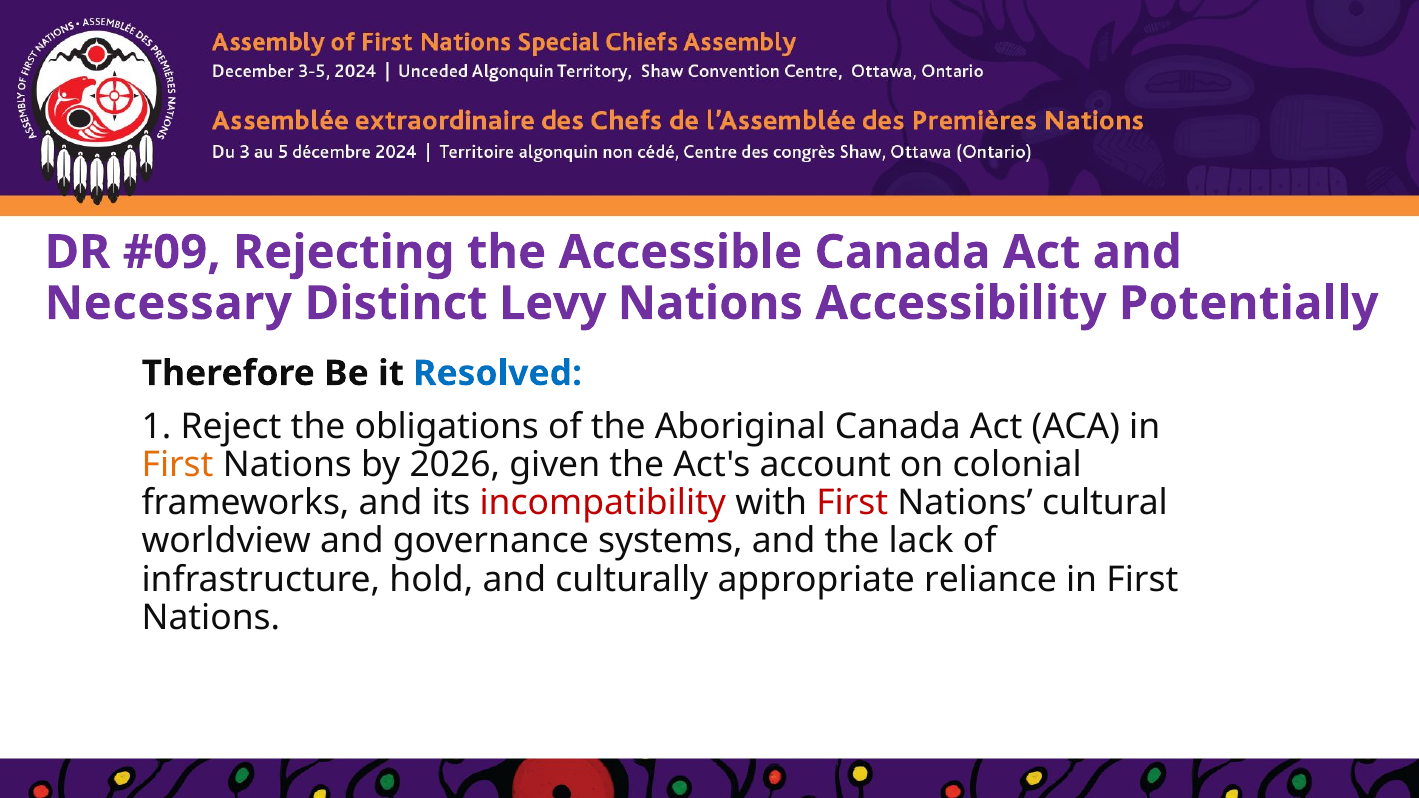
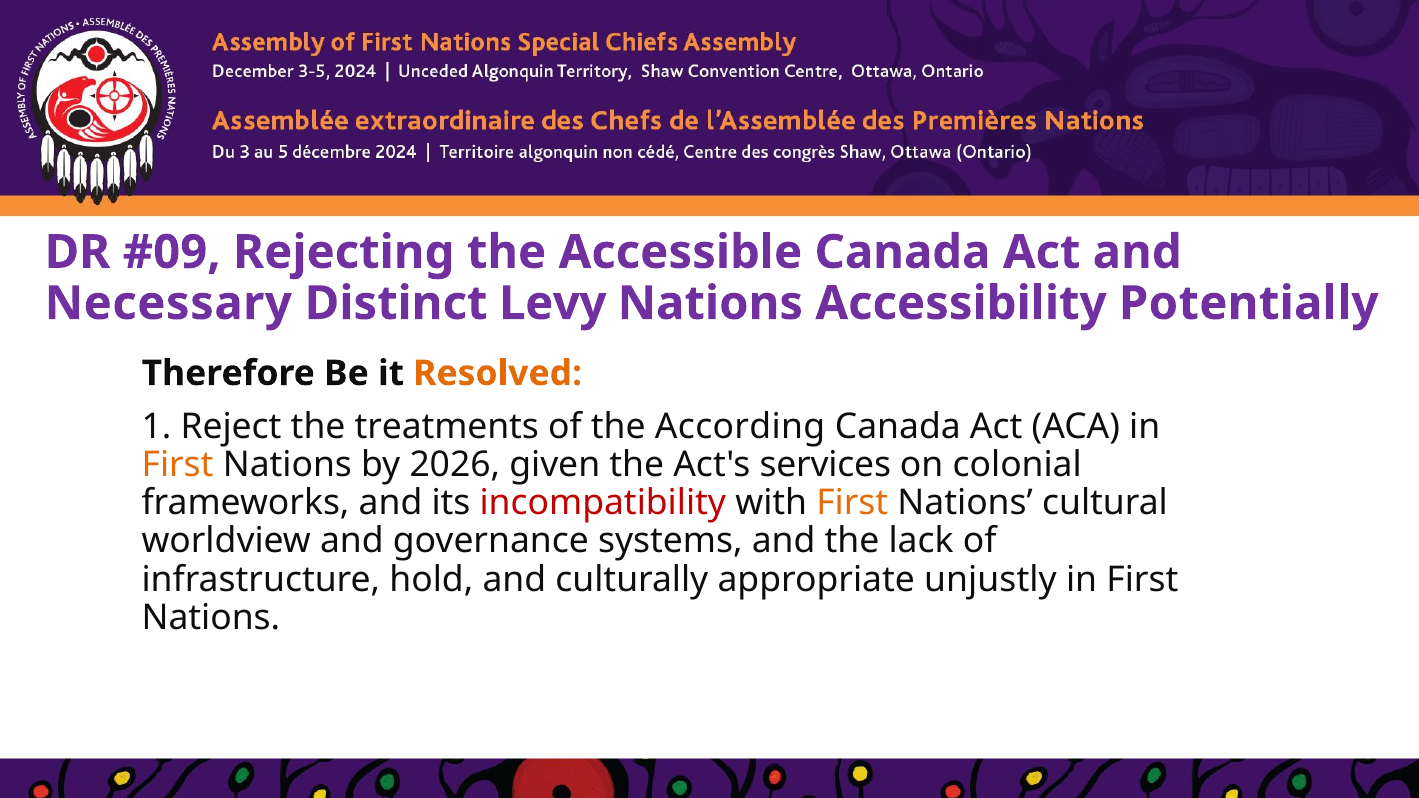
Resolved colour: blue -> orange
obligations: obligations -> treatments
Aboriginal: Aboriginal -> According
account: account -> services
First at (852, 503) colour: red -> orange
reliance: reliance -> unjustly
